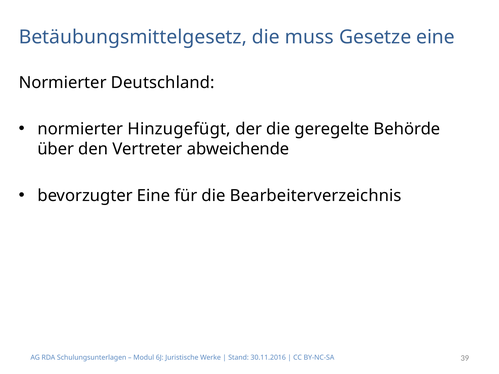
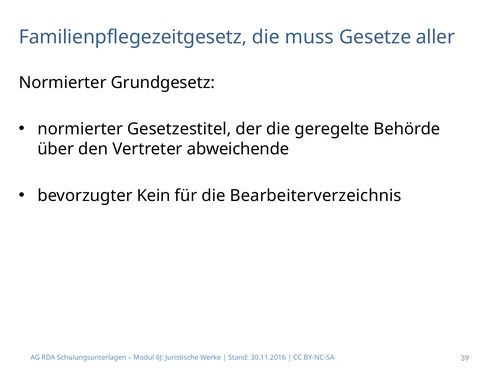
Betäubungsmittelgesetz: Betäubungsmittelgesetz -> Familienpflegezeitgesetz
Gesetze eine: eine -> aller
Deutschland: Deutschland -> Grundgesetz
Hinzugefügt: Hinzugefügt -> Gesetzestitel
bevorzugter Eine: Eine -> Kein
